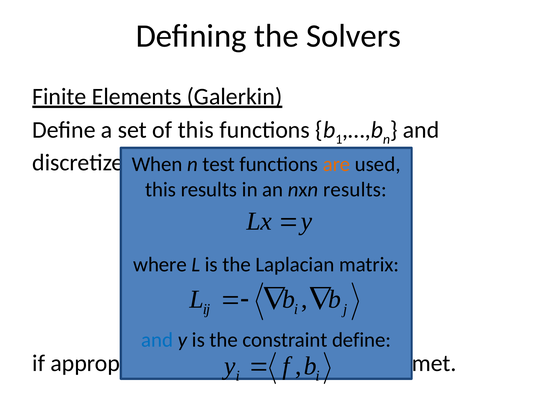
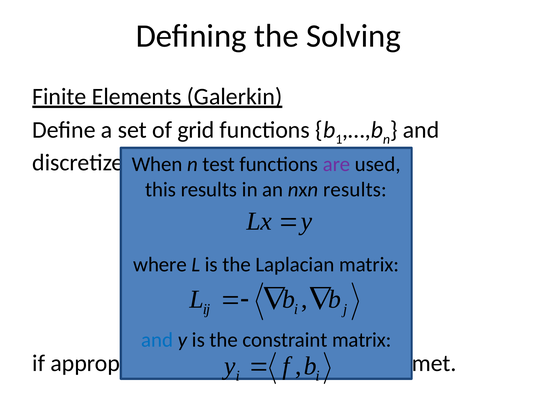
Solvers: Solvers -> Solving
of this: this -> grid
are at (337, 164) colour: orange -> purple
constraint define: define -> matrix
